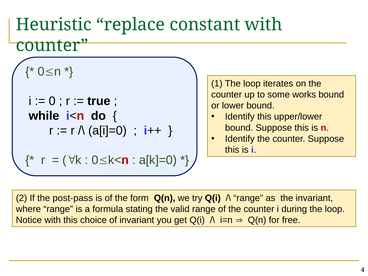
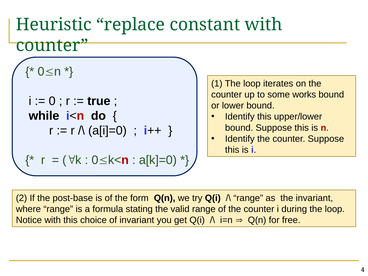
post-pass: post-pass -> post-base
